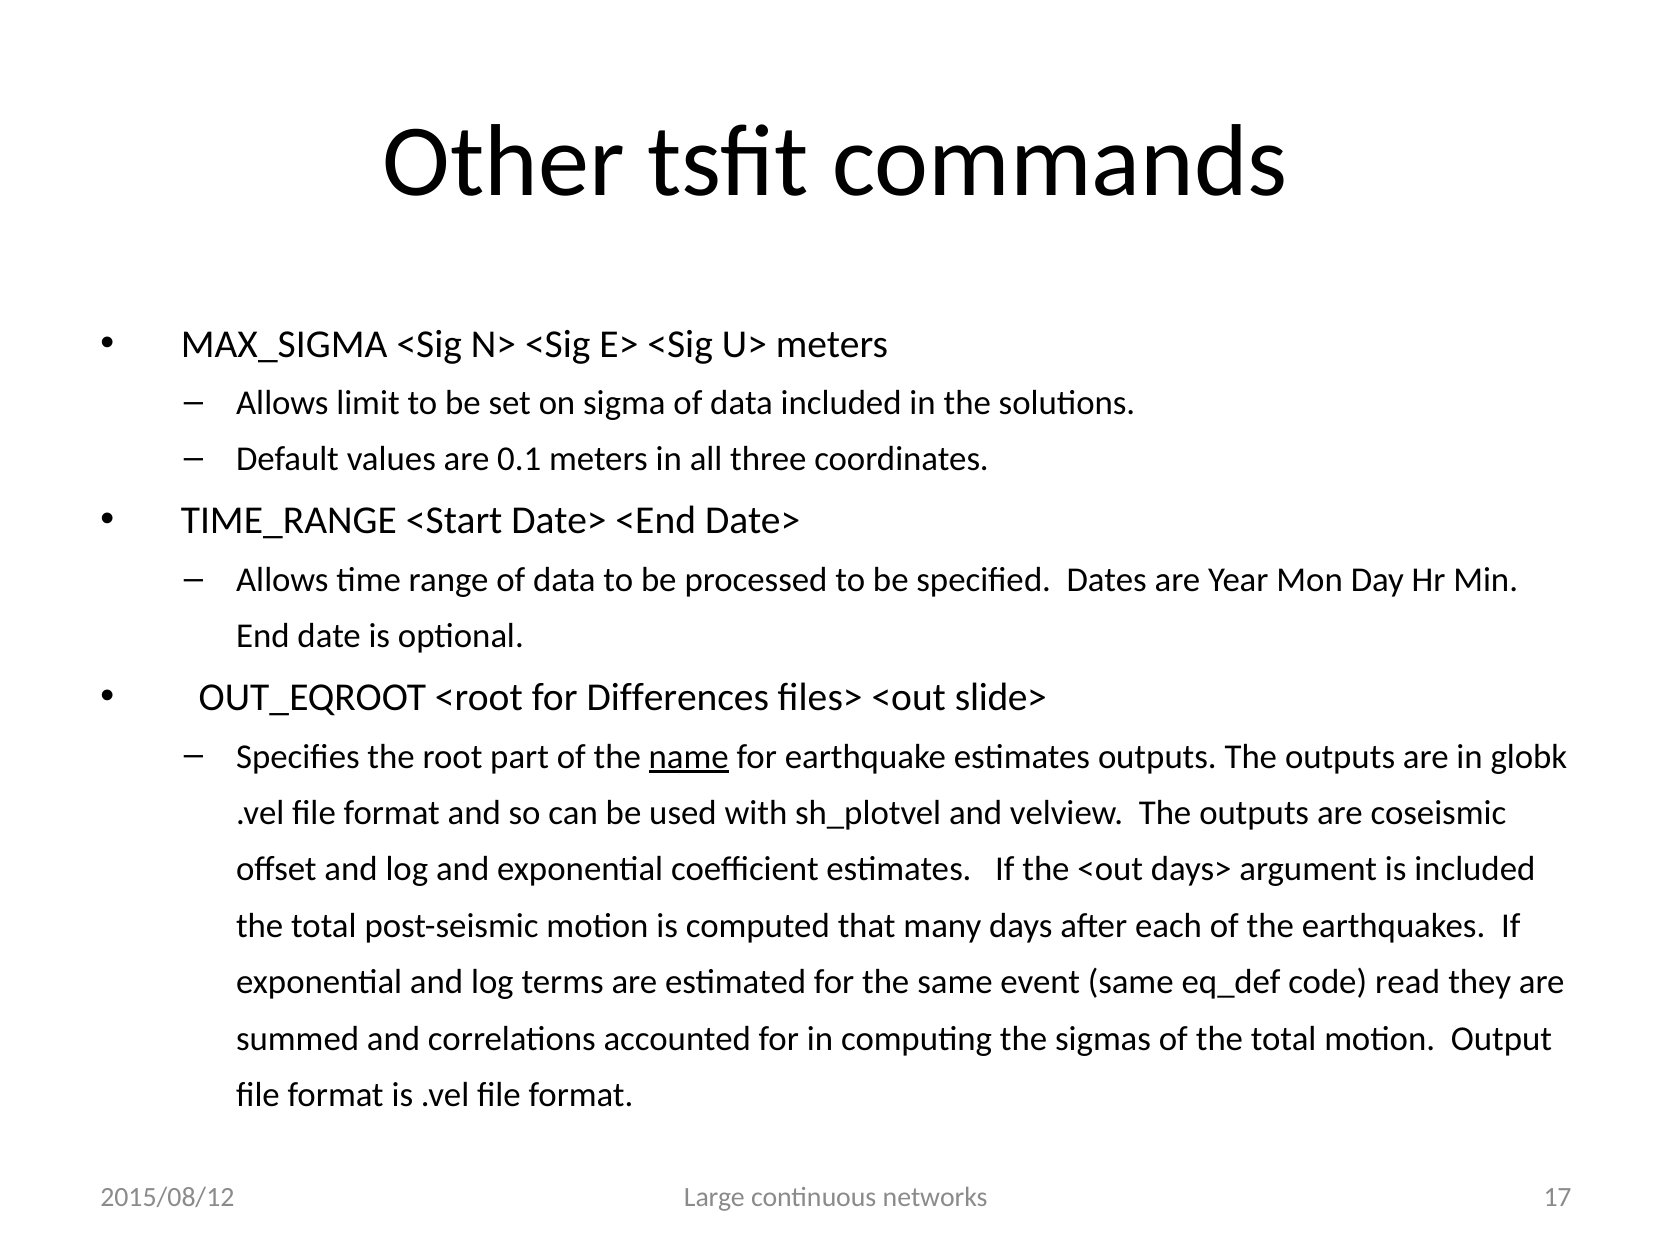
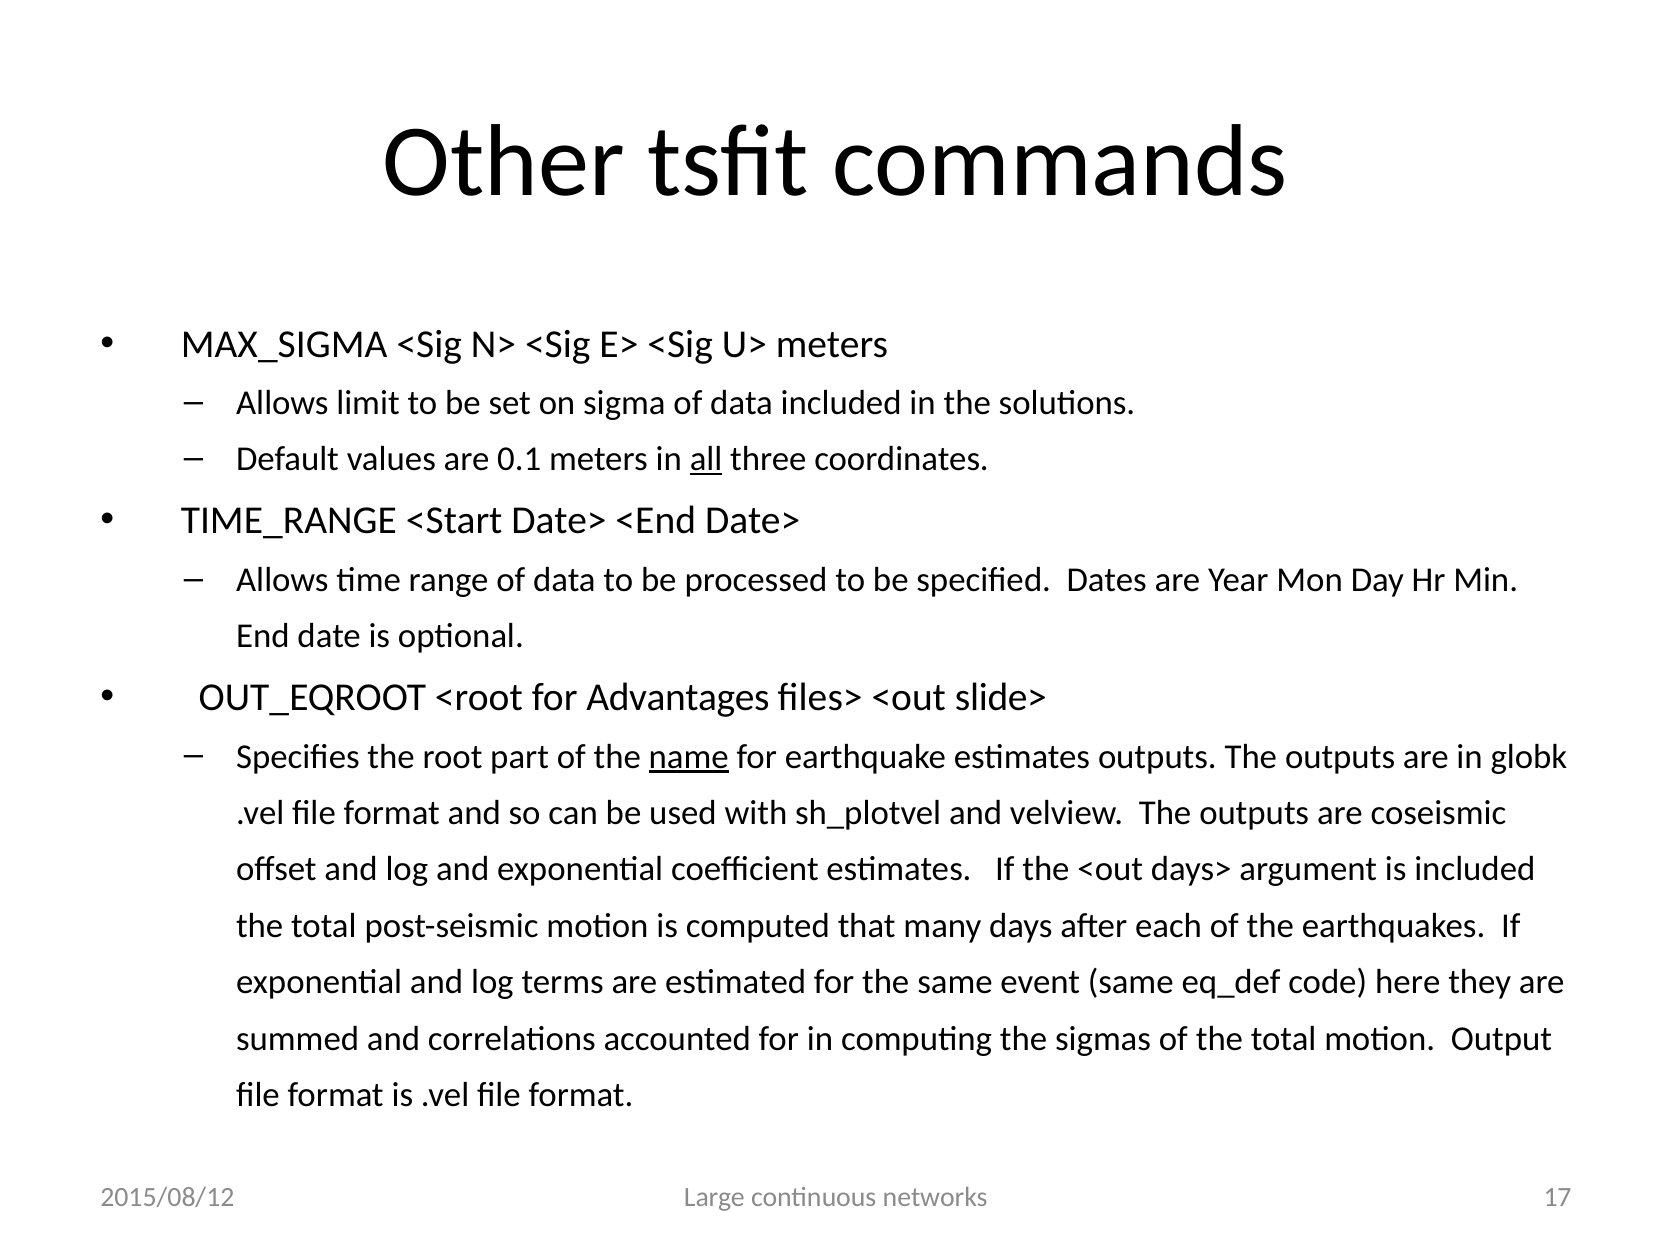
all underline: none -> present
Differences: Differences -> Advantages
read: read -> here
